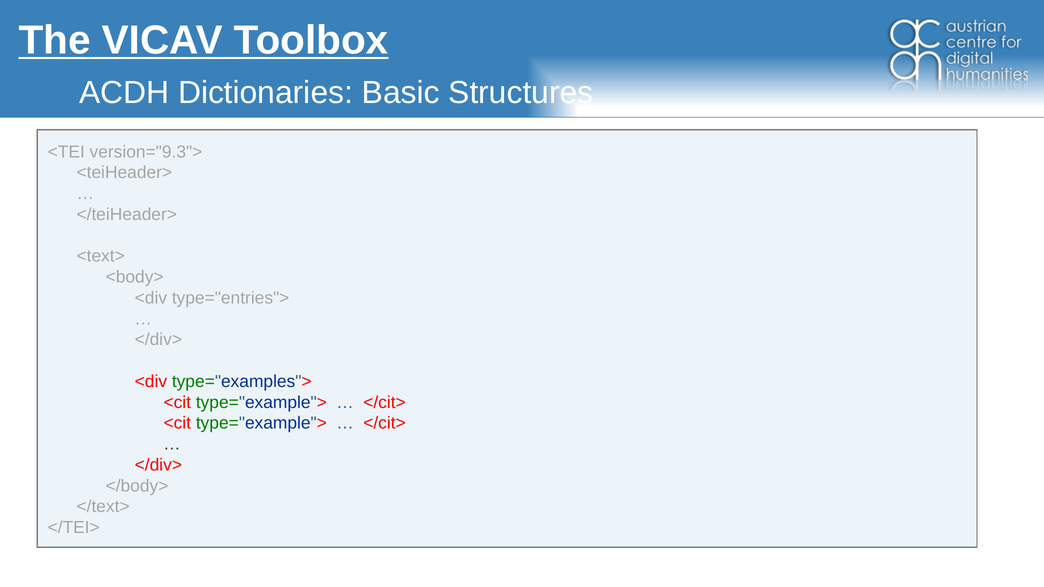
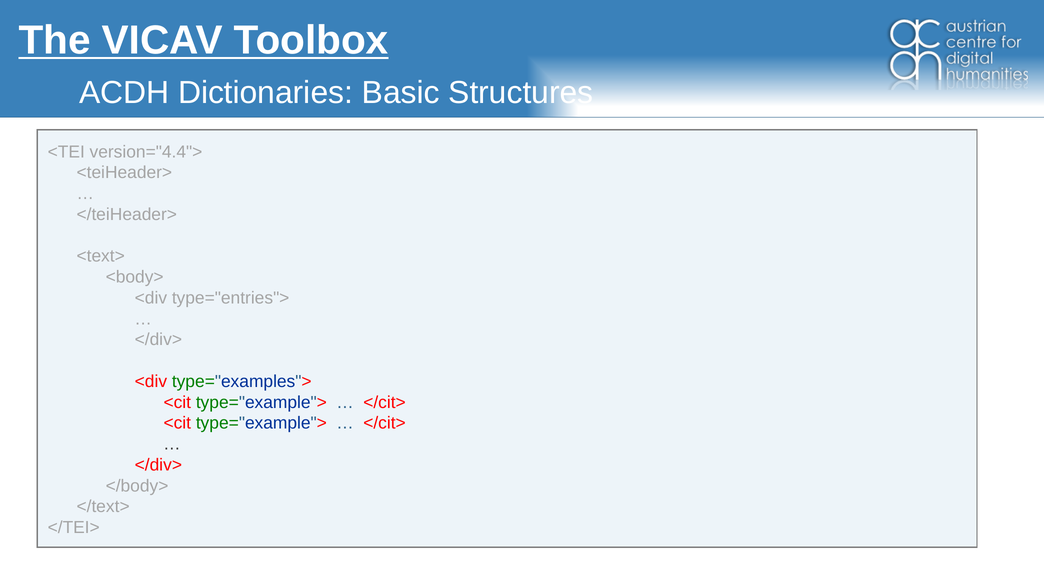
version="9.3">: version="9.3"> -> version="4.4">
